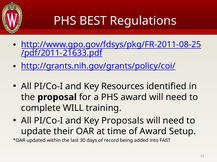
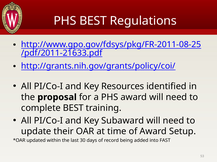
complete WILL: WILL -> BEST
Proposals: Proposals -> Subaward
